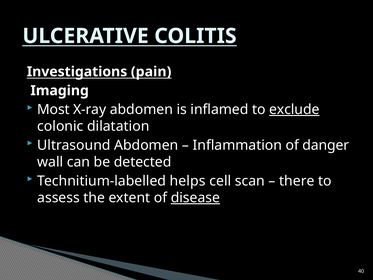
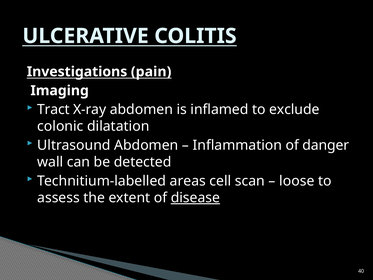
Most: Most -> Tract
exclude underline: present -> none
helps: helps -> areas
there: there -> loose
